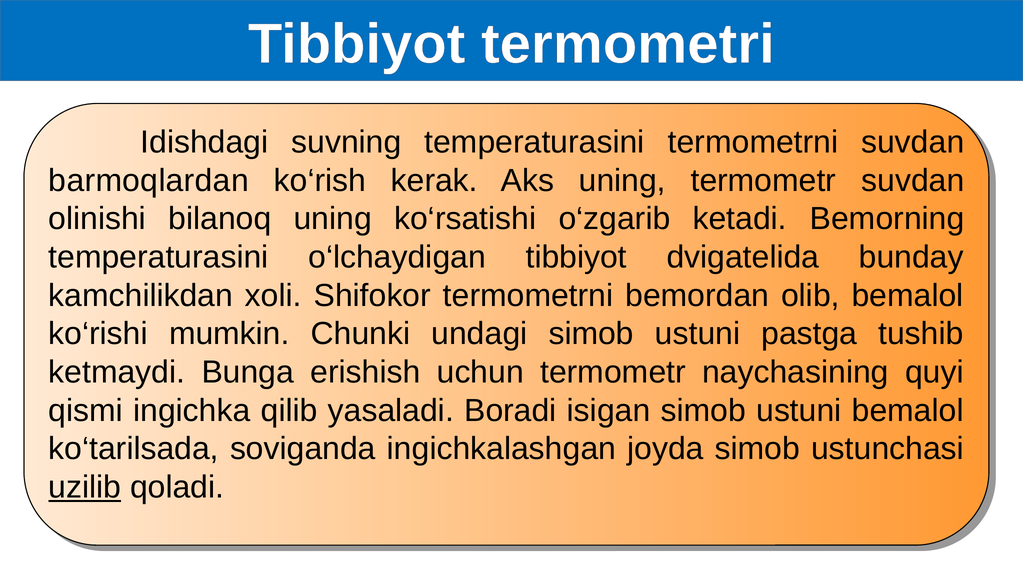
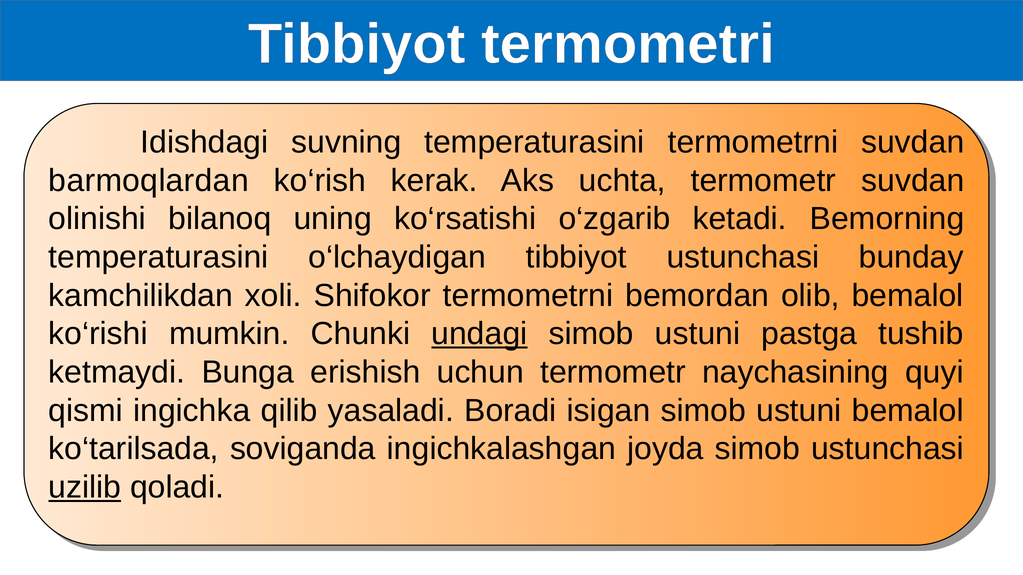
Aks uning: uning -> uchta
tibbiyot dvigatelida: dvigatelida -> ustunchasi
undagi underline: none -> present
